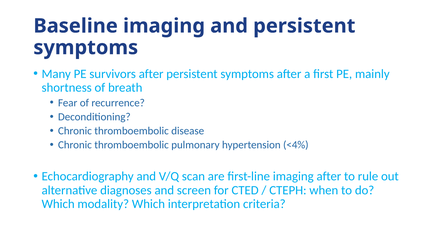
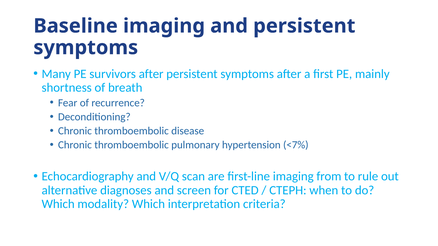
<4%: <4% -> <7%
imaging after: after -> from
